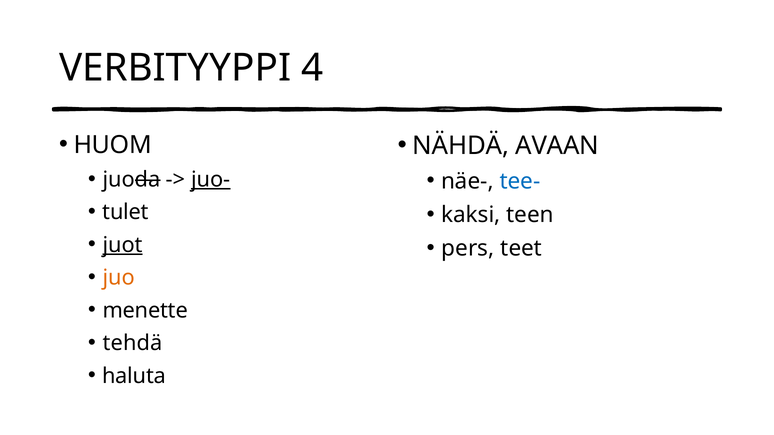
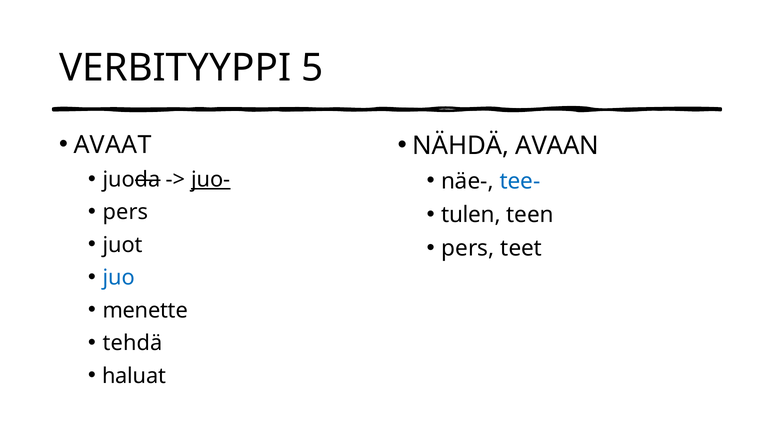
4: 4 -> 5
HUOM: HUOM -> AVAAT
tulet at (126, 212): tulet -> pers
kaksi: kaksi -> tulen
juot underline: present -> none
juo colour: orange -> blue
haluta: haluta -> haluat
